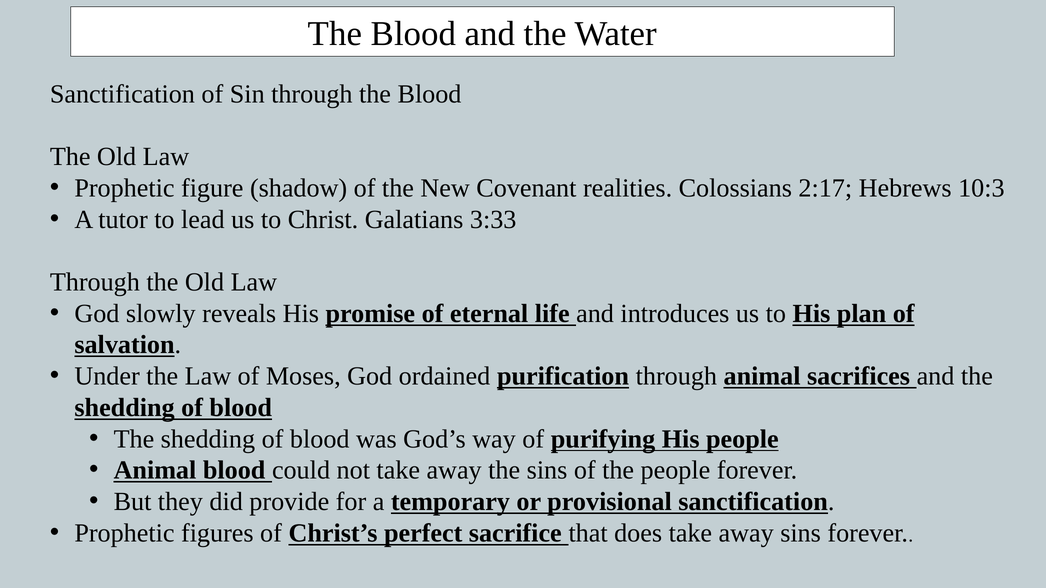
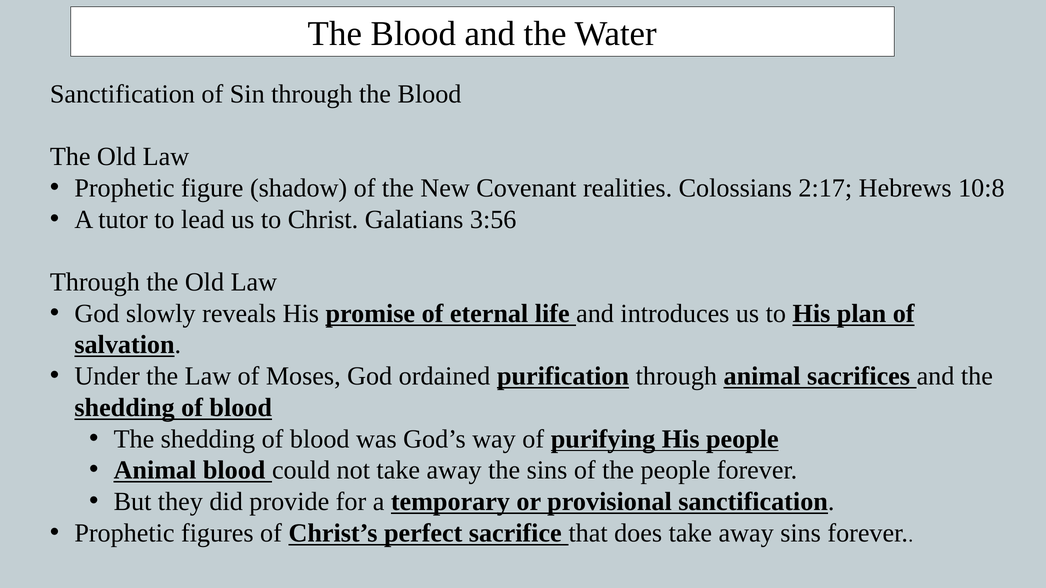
10:3: 10:3 -> 10:8
3:33: 3:33 -> 3:56
